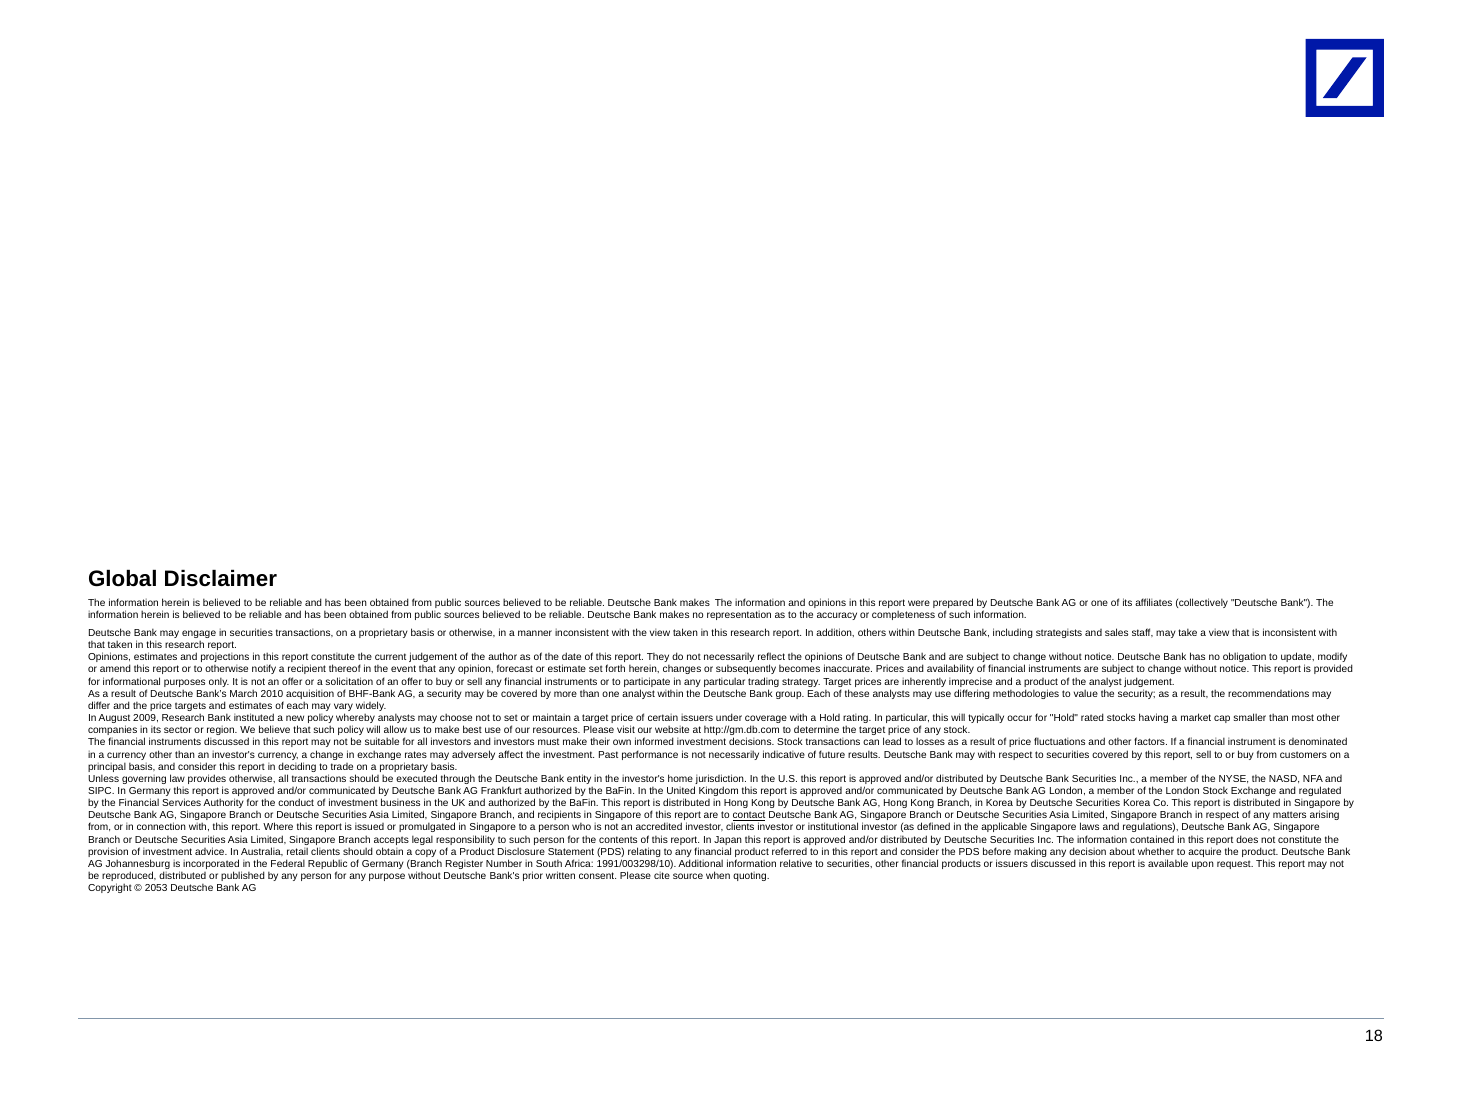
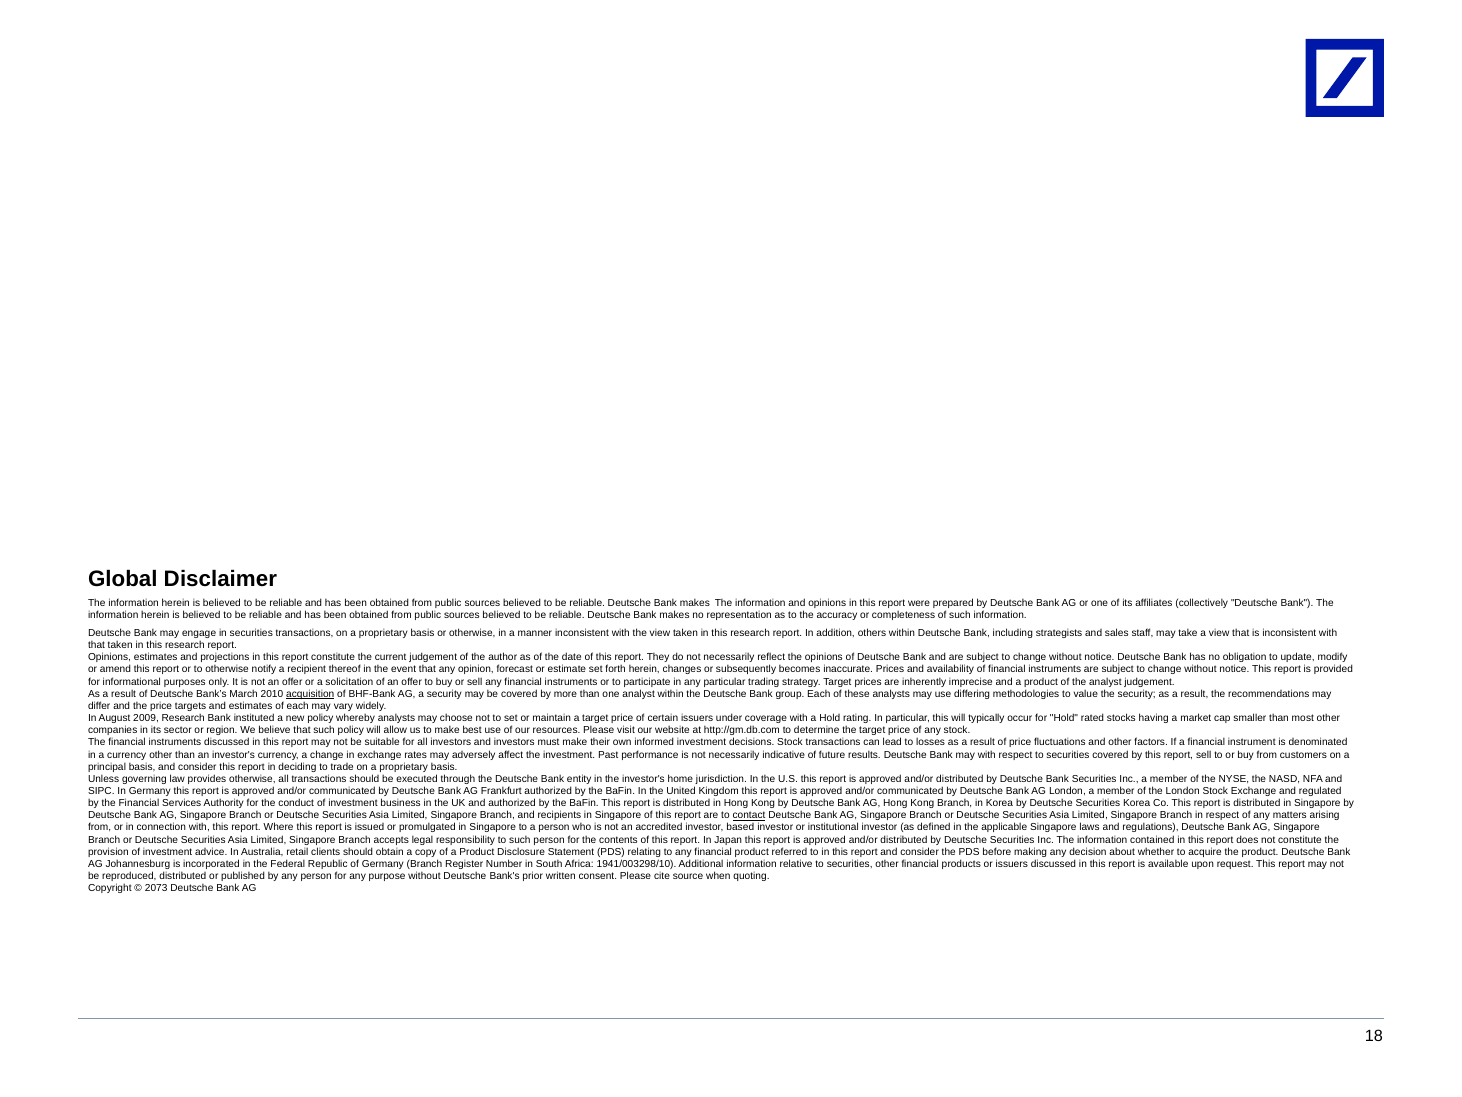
acquisition underline: none -> present
investor clients: clients -> based
1991/003298/10: 1991/003298/10 -> 1941/003298/10
2053: 2053 -> 2073
